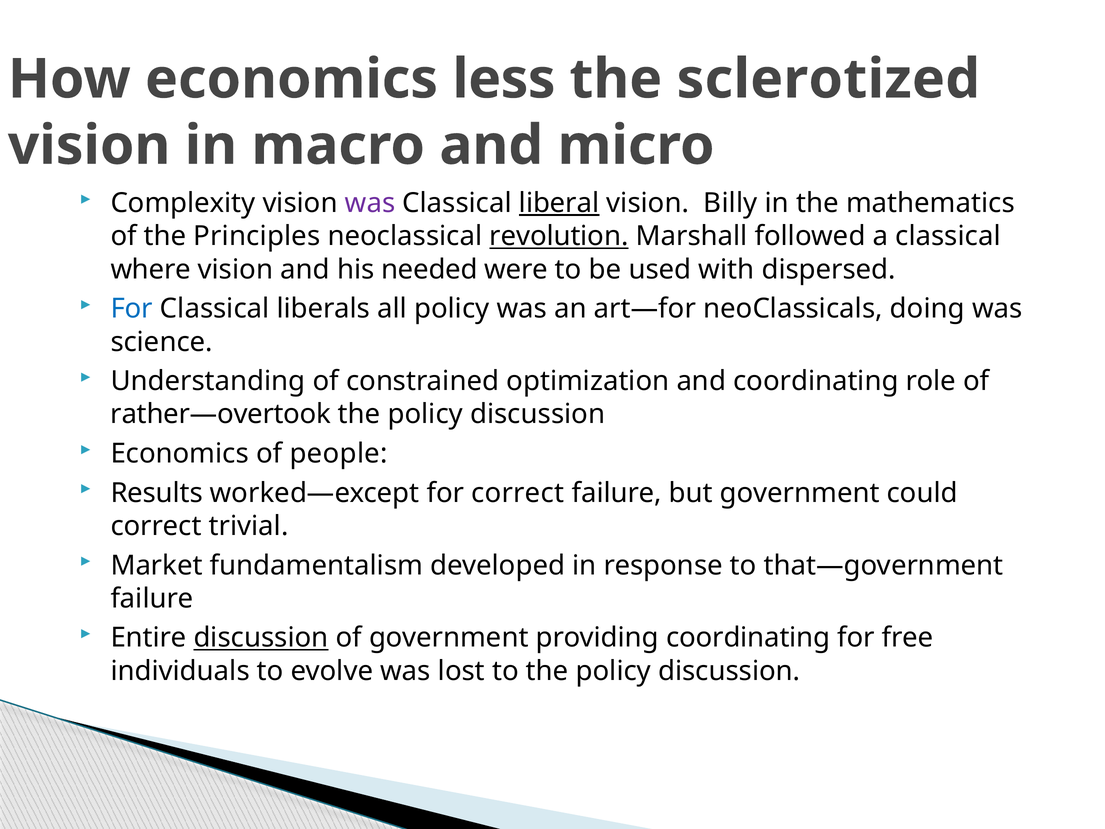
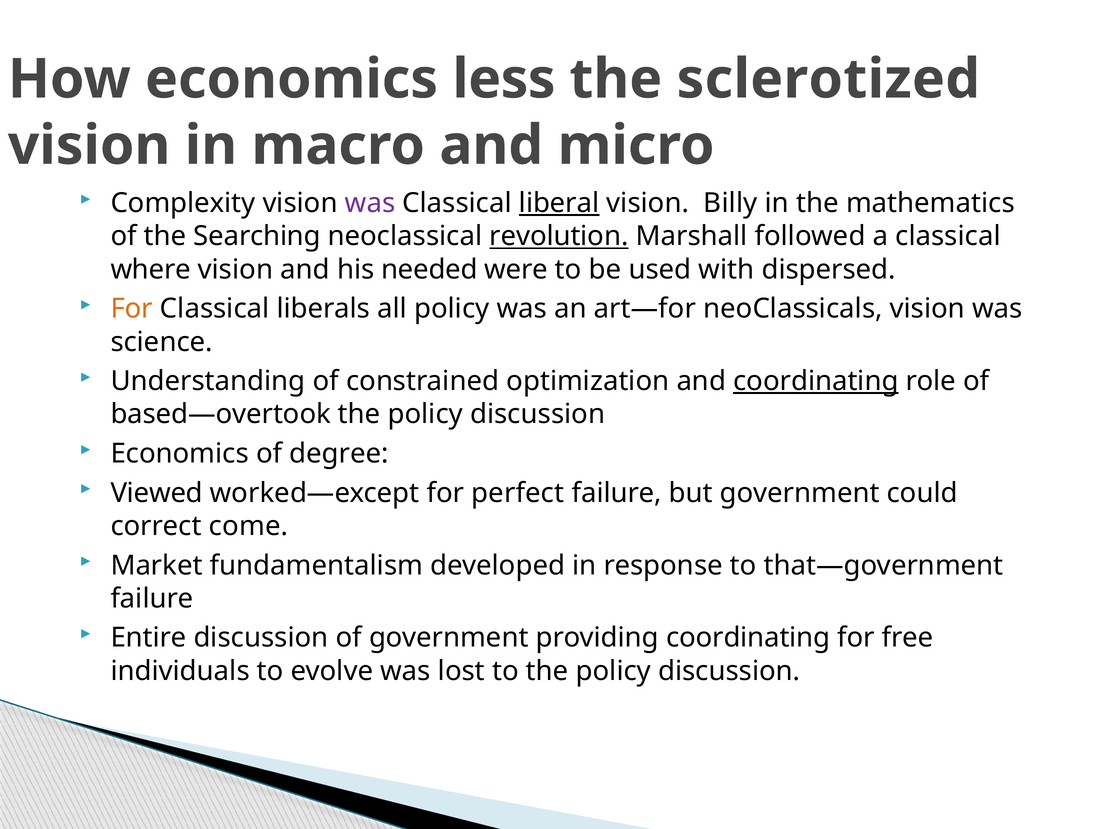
Principles: Principles -> Searching
For at (132, 309) colour: blue -> orange
neoClassicals doing: doing -> vision
coordinating at (816, 381) underline: none -> present
rather—overtook: rather—overtook -> based—overtook
people: people -> degree
Results: Results -> Viewed
for correct: correct -> perfect
trivial: trivial -> come
discussion at (261, 638) underline: present -> none
